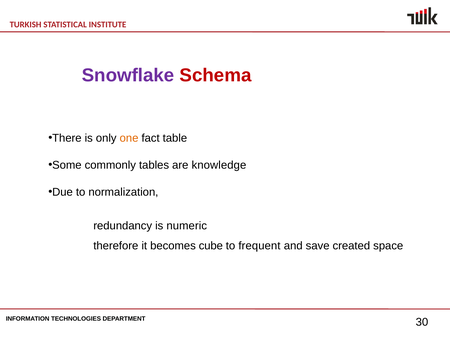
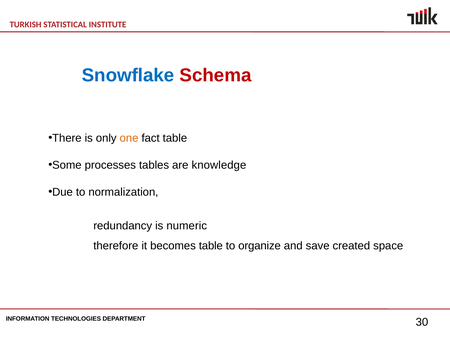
Snowflake colour: purple -> blue
commonly: commonly -> processes
becomes cube: cube -> table
frequent: frequent -> organize
